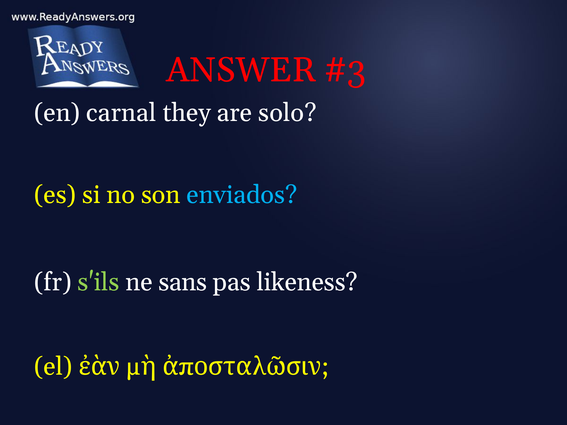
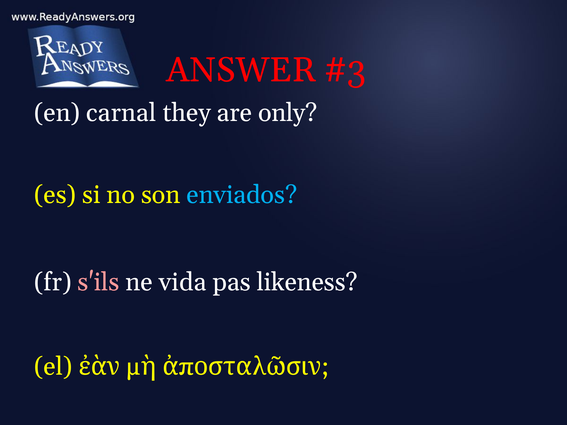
solo: solo -> only
s'ils colour: light green -> pink
sans: sans -> vida
